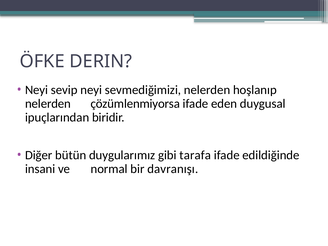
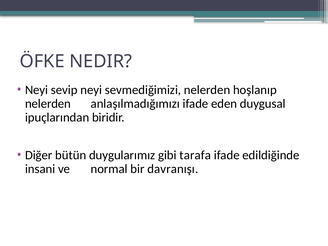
DERIN: DERIN -> NEDIR
çözümlenmiyorsa: çözümlenmiyorsa -> anlaşılmadığımızı
